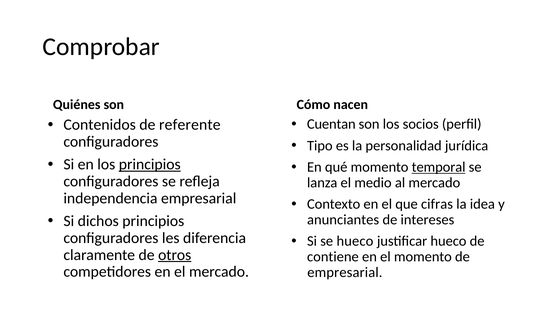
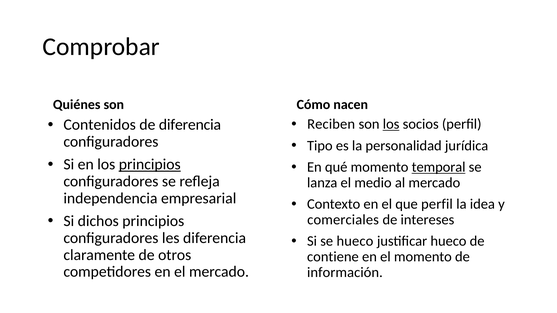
Cuentan: Cuentan -> Reciben
los at (391, 124) underline: none -> present
de referente: referente -> diferencia
que cifras: cifras -> perfil
anunciantes: anunciantes -> comerciales
otros underline: present -> none
empresarial at (345, 273): empresarial -> información
